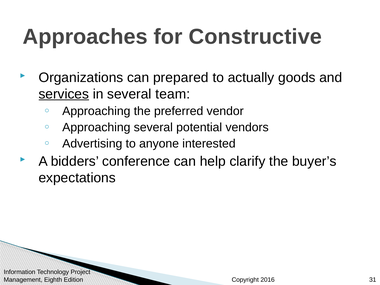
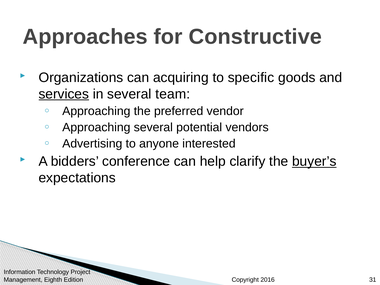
prepared: prepared -> acquiring
actually: actually -> specific
buyer’s underline: none -> present
